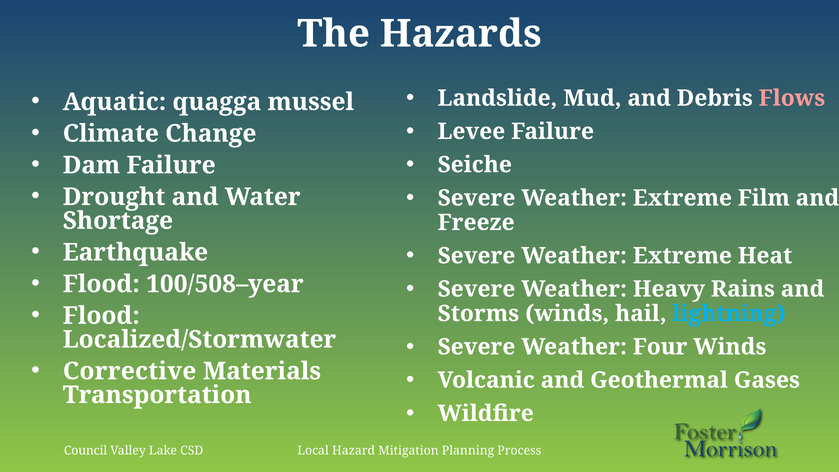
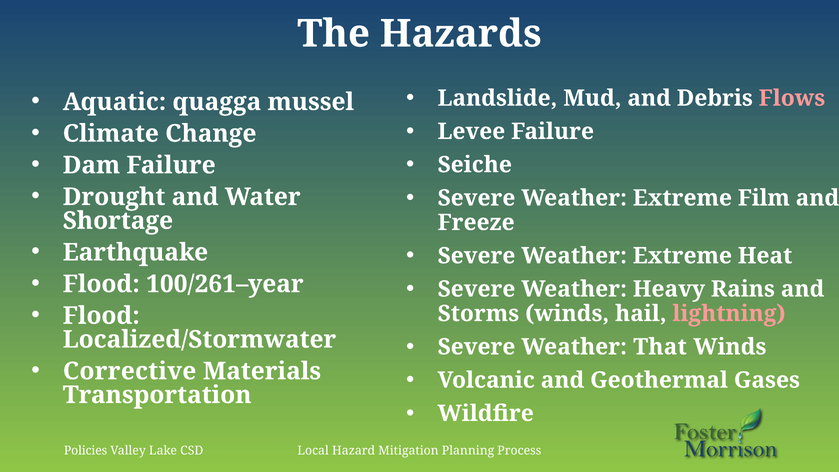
100/508–year: 100/508–year -> 100/261–year
lightning colour: light blue -> pink
Four: Four -> That
Council: Council -> Policies
